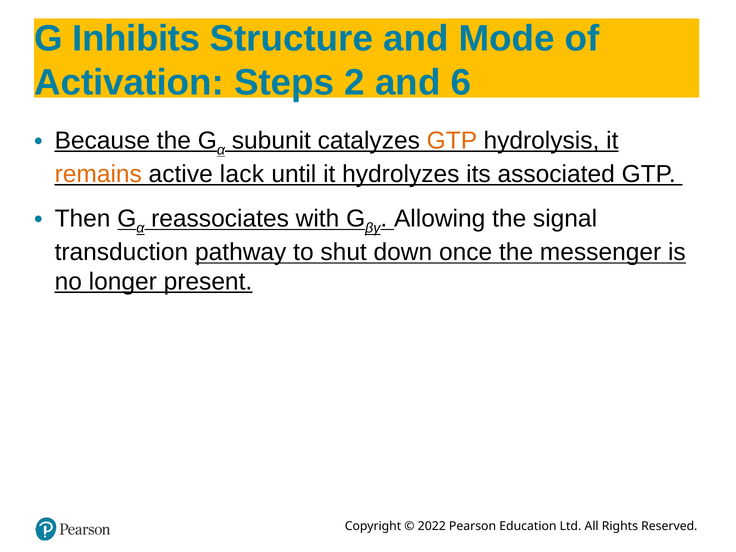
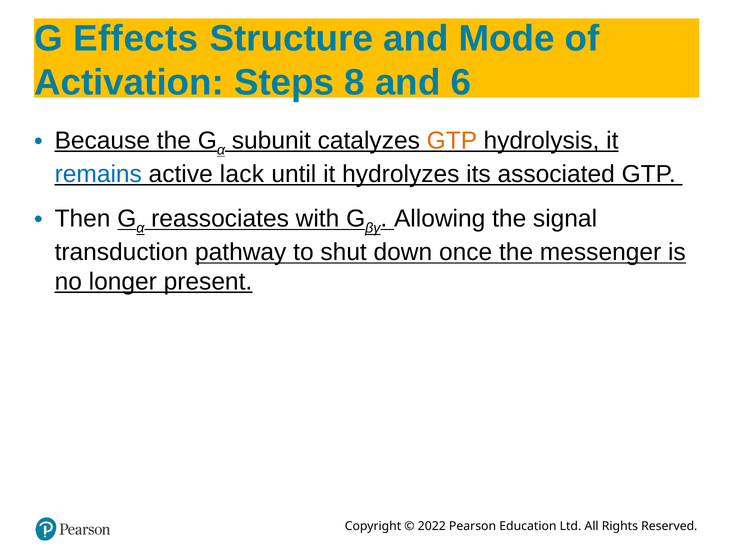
Inhibits: Inhibits -> Effects
2: 2 -> 8
remains colour: orange -> blue
